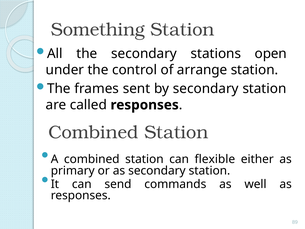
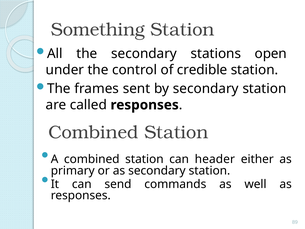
arrange: arrange -> credible
flexible: flexible -> header
